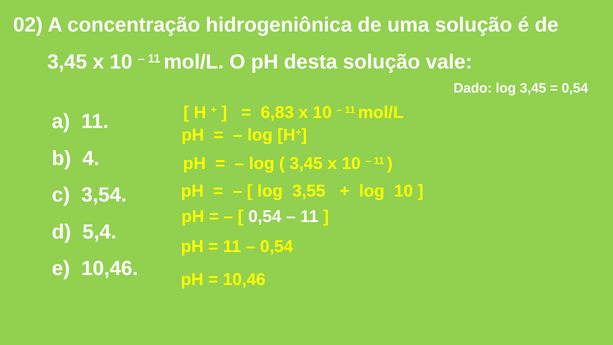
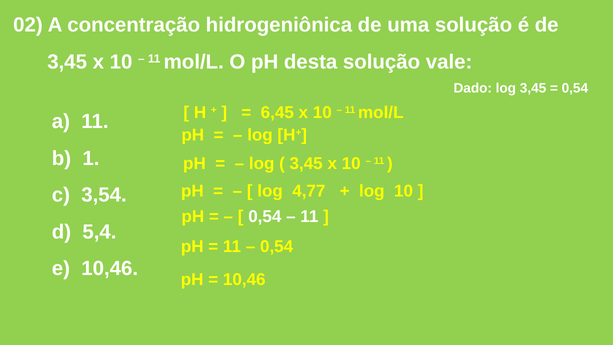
6,83: 6,83 -> 6,45
4: 4 -> 1
3,55: 3,55 -> 4,77
